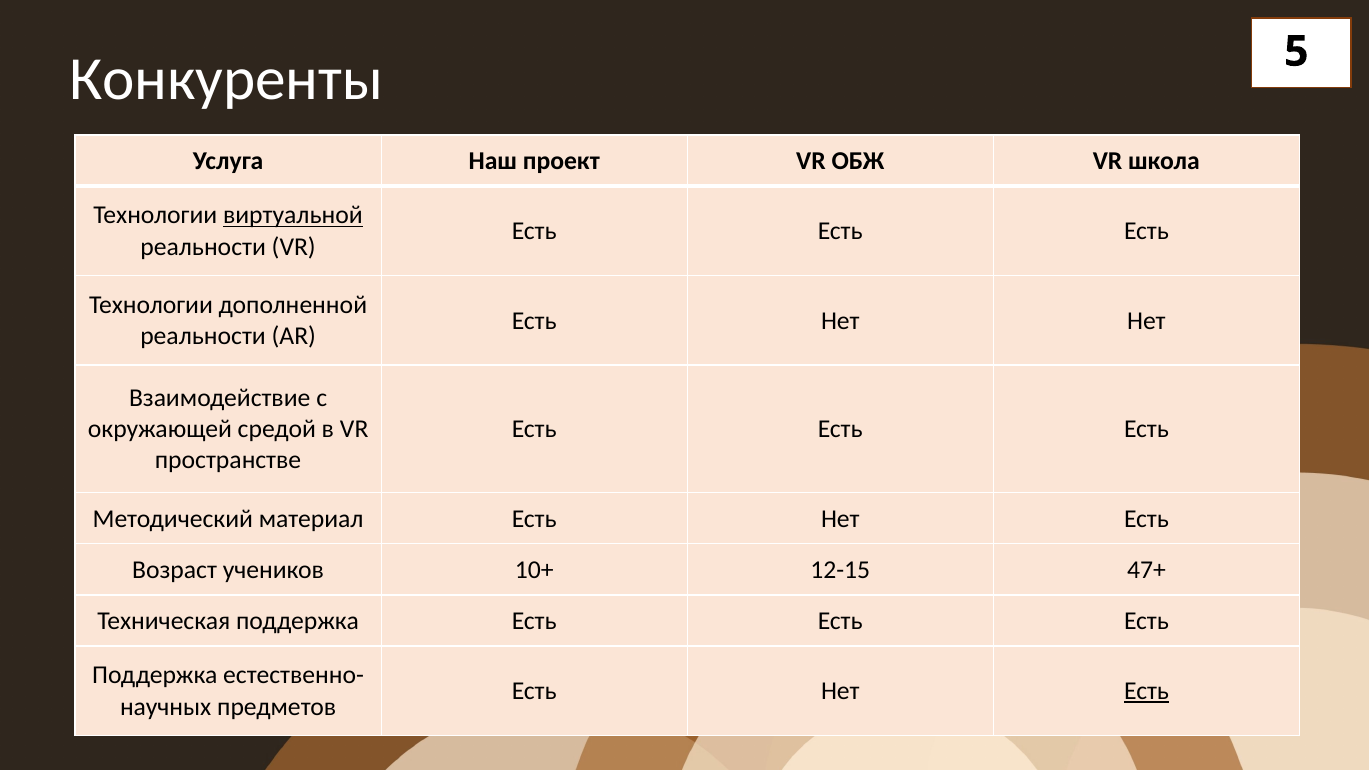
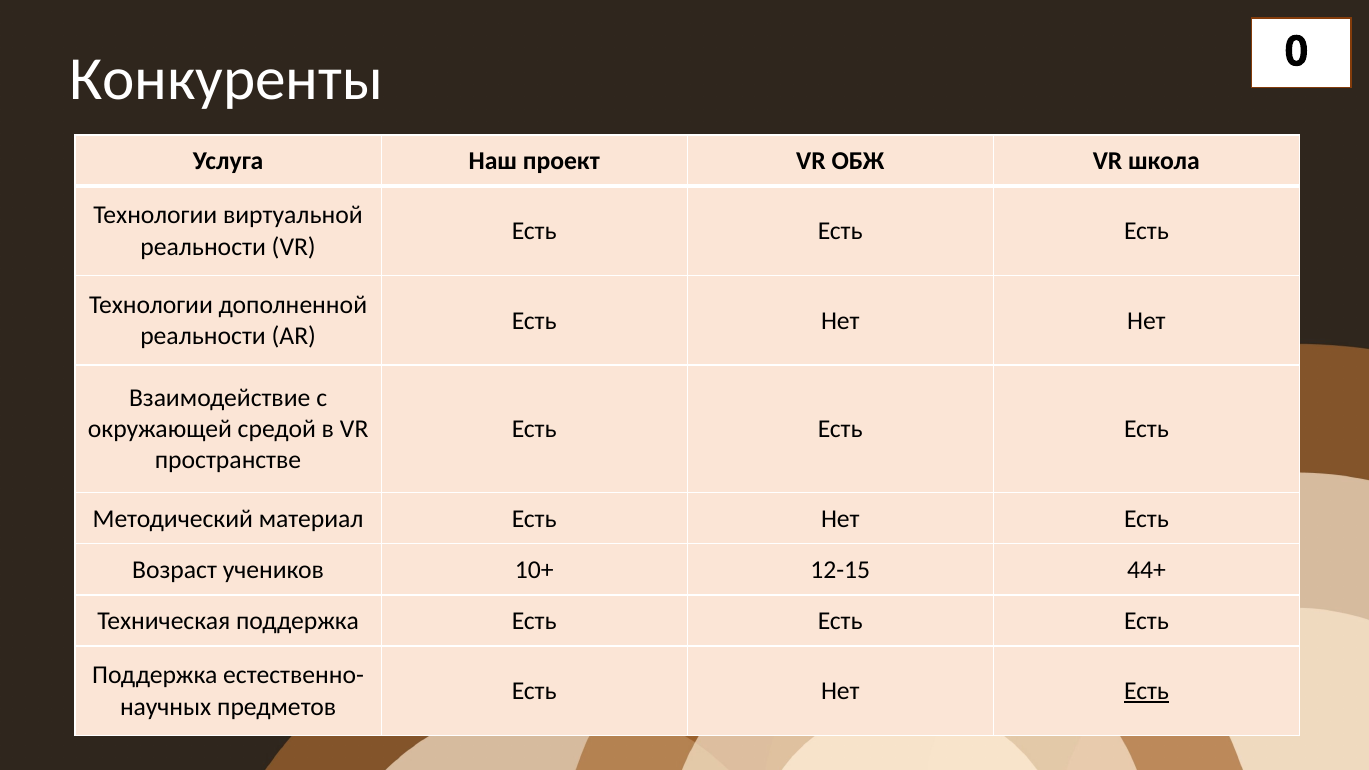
5: 5 -> 0
виртуальной underline: present -> none
47+: 47+ -> 44+
